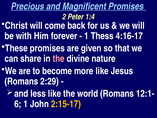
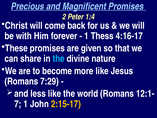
the at (59, 59) colour: pink -> light blue
2:29: 2:29 -> 7:29
6: 6 -> 7
